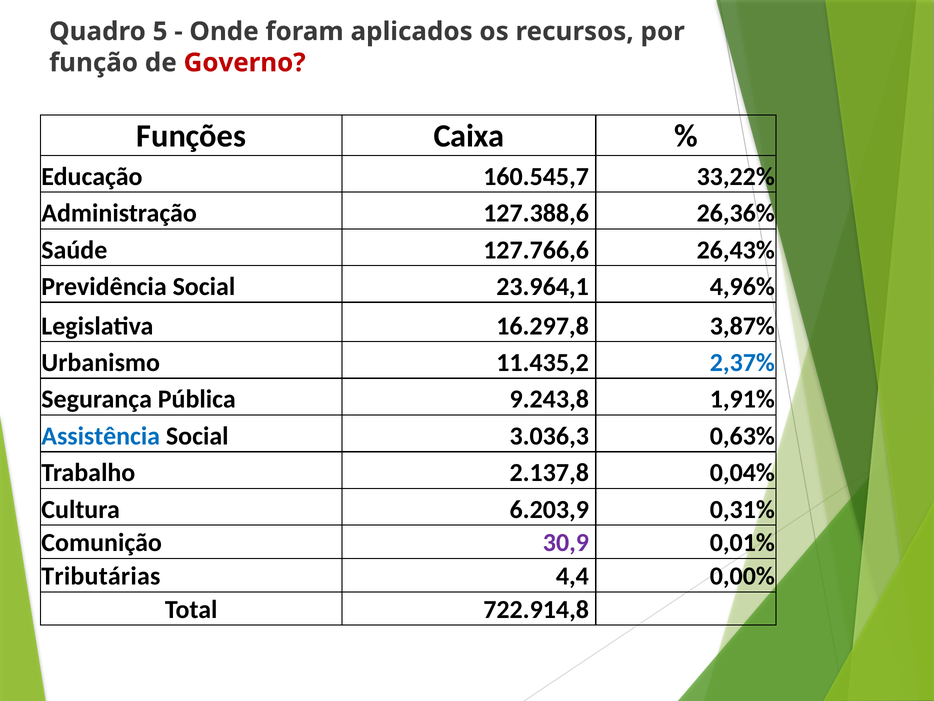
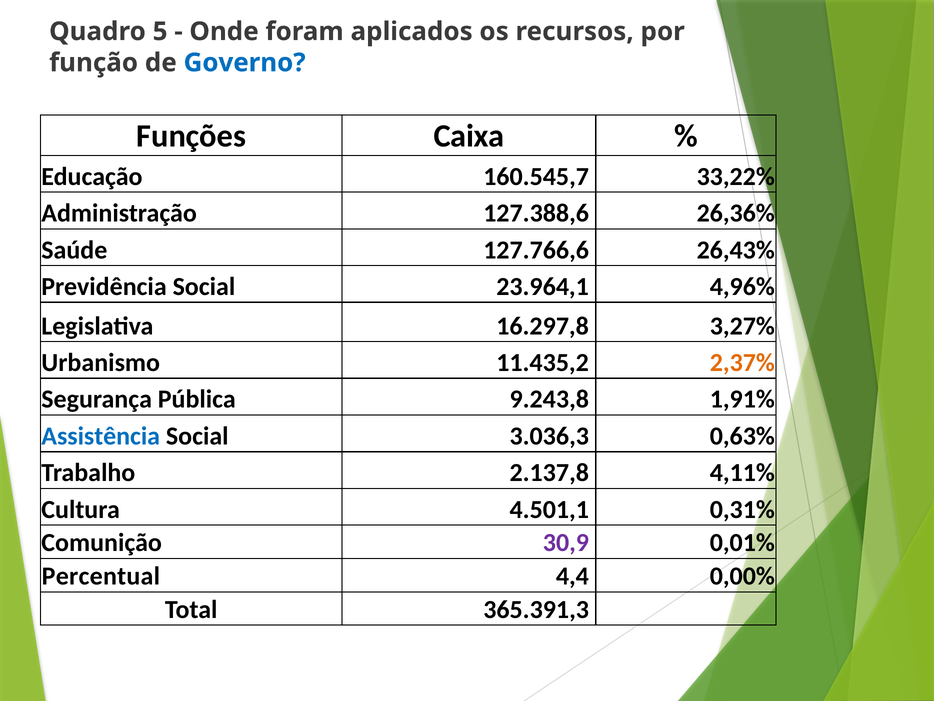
Governo colour: red -> blue
3,87%: 3,87% -> 3,27%
2,37% colour: blue -> orange
0,04%: 0,04% -> 4,11%
6.203,9: 6.203,9 -> 4.501,1
Tributárias: Tributárias -> Percentual
722.914,8: 722.914,8 -> 365.391,3
